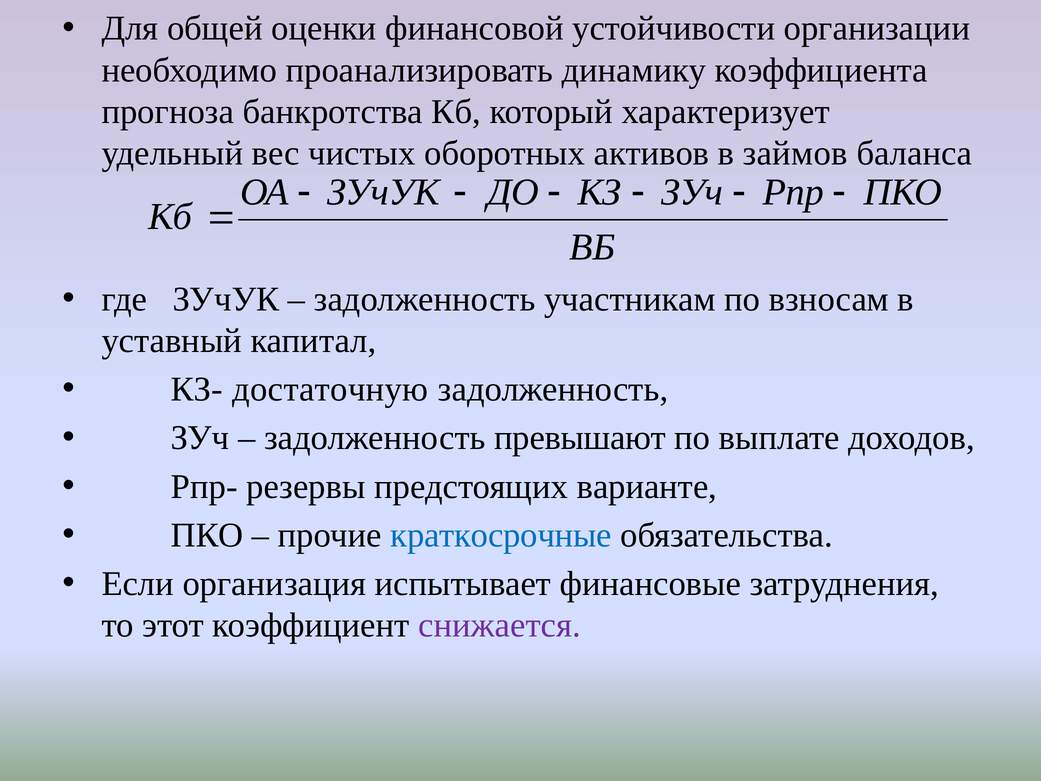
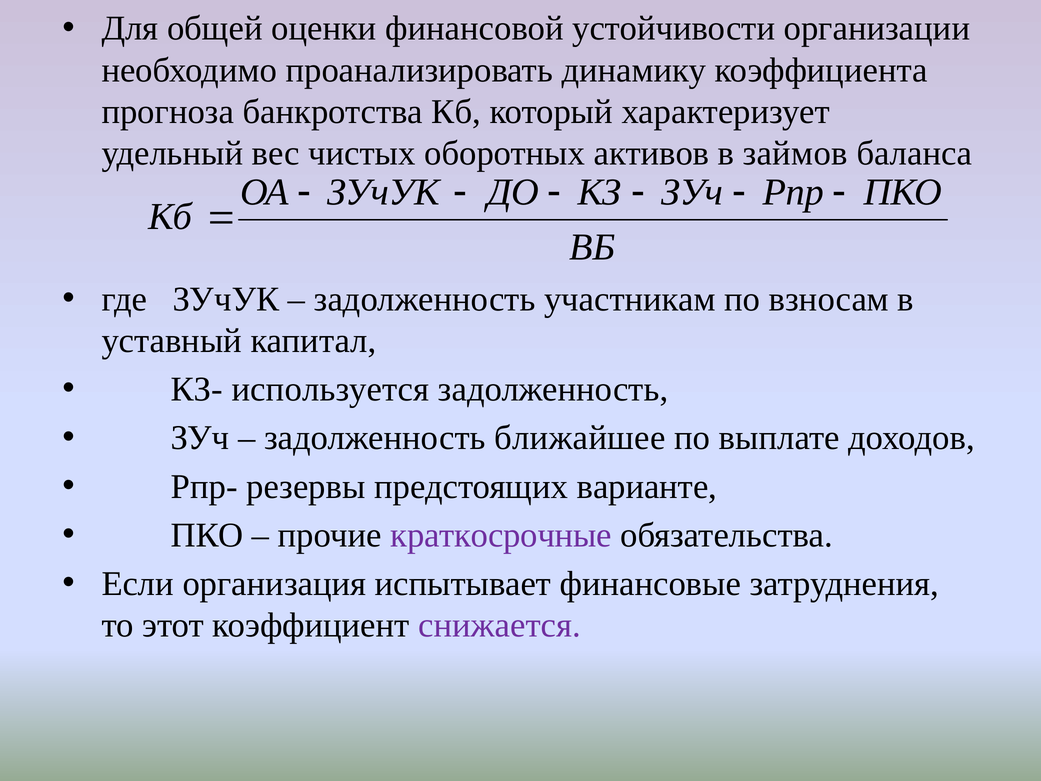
достаточную: достаточную -> используется
превышают: превышают -> ближайшее
краткосрочные colour: blue -> purple
